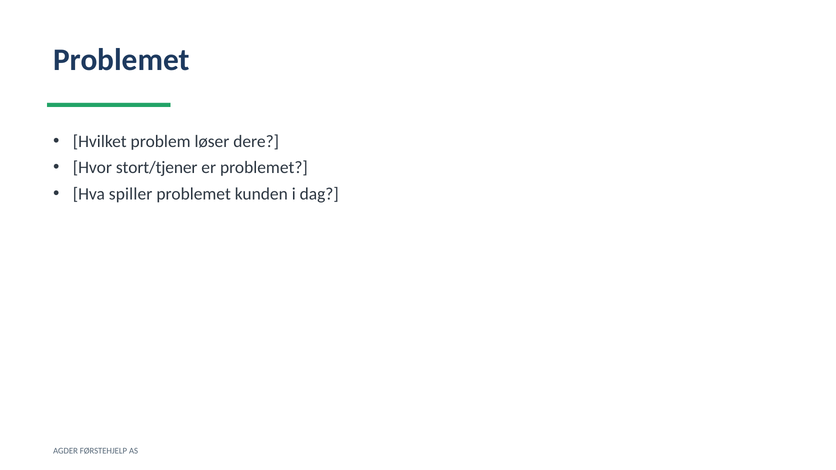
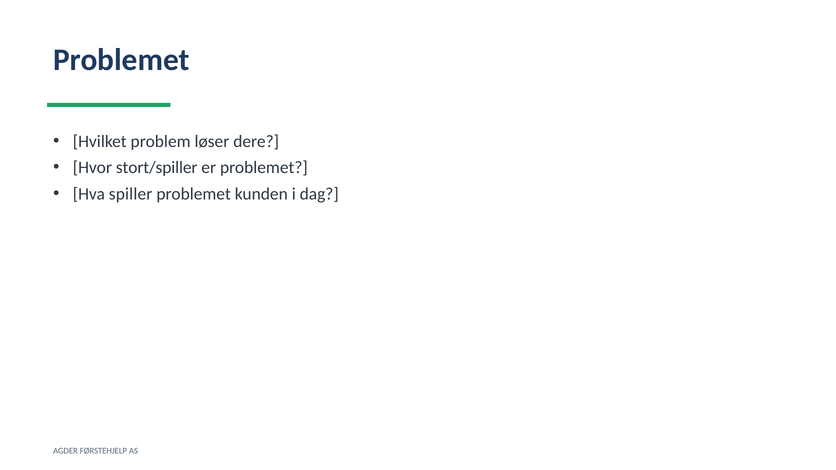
stort/tjener: stort/tjener -> stort/spiller
